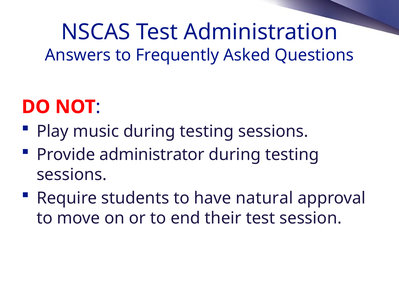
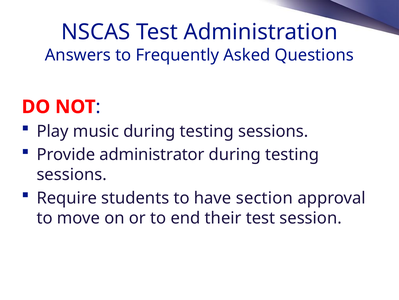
natural: natural -> section
